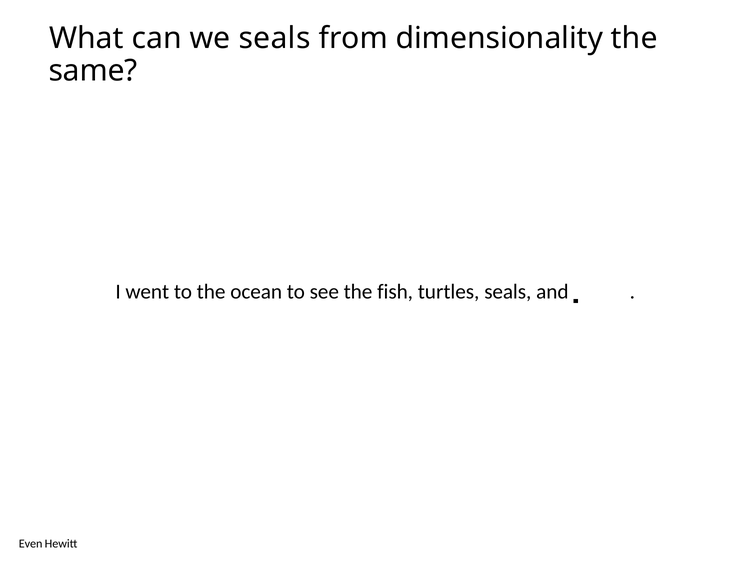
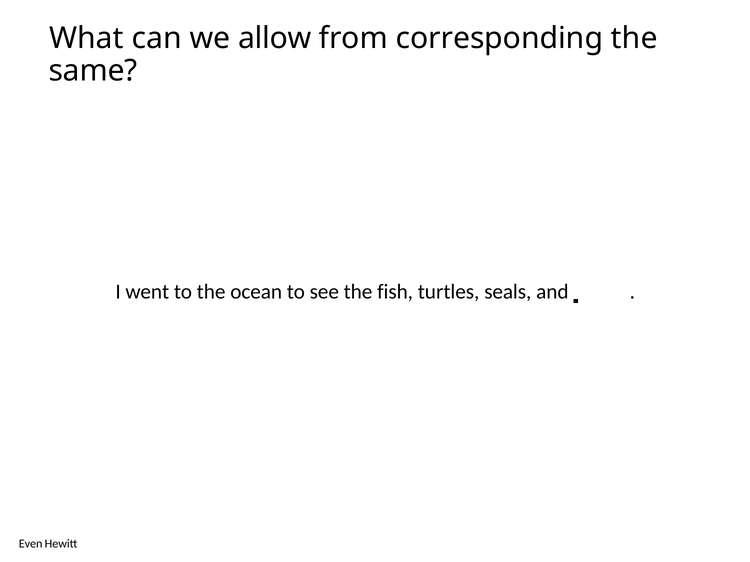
we seals: seals -> allow
dimensionality: dimensionality -> corresponding
